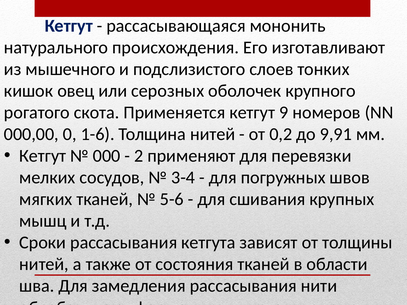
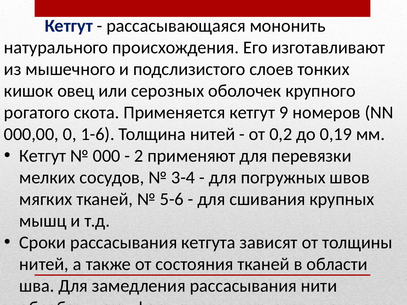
9,91: 9,91 -> 0,19
